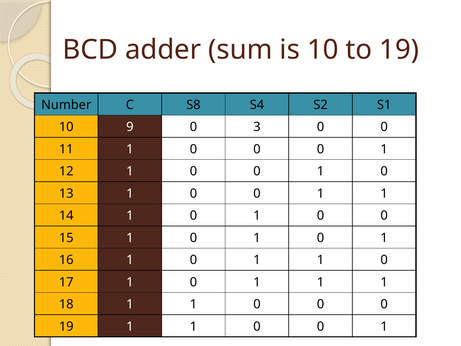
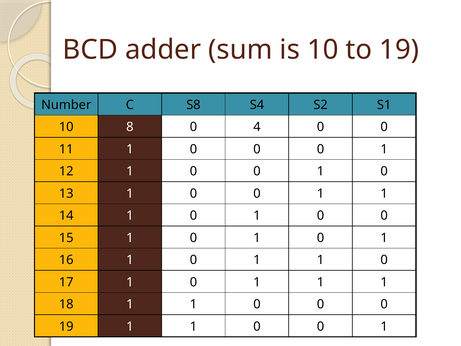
9: 9 -> 8
3: 3 -> 4
